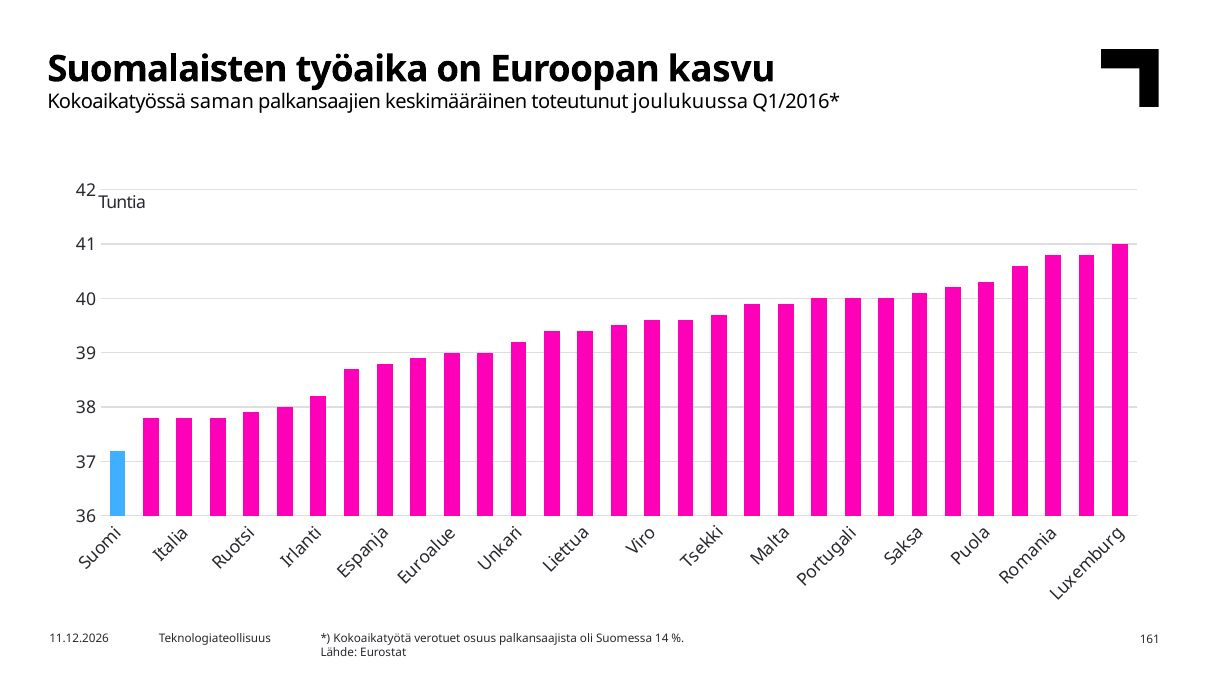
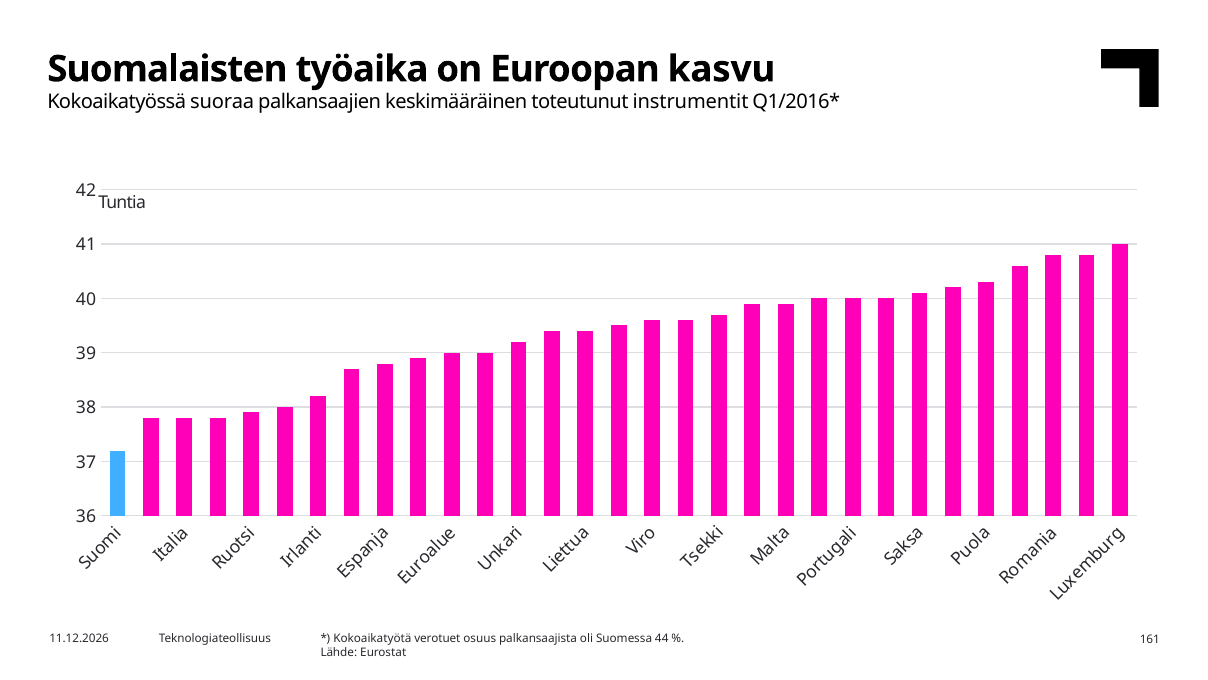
saman: saman -> suoraa
joulukuussa: joulukuussa -> instrumentit
14: 14 -> 44
